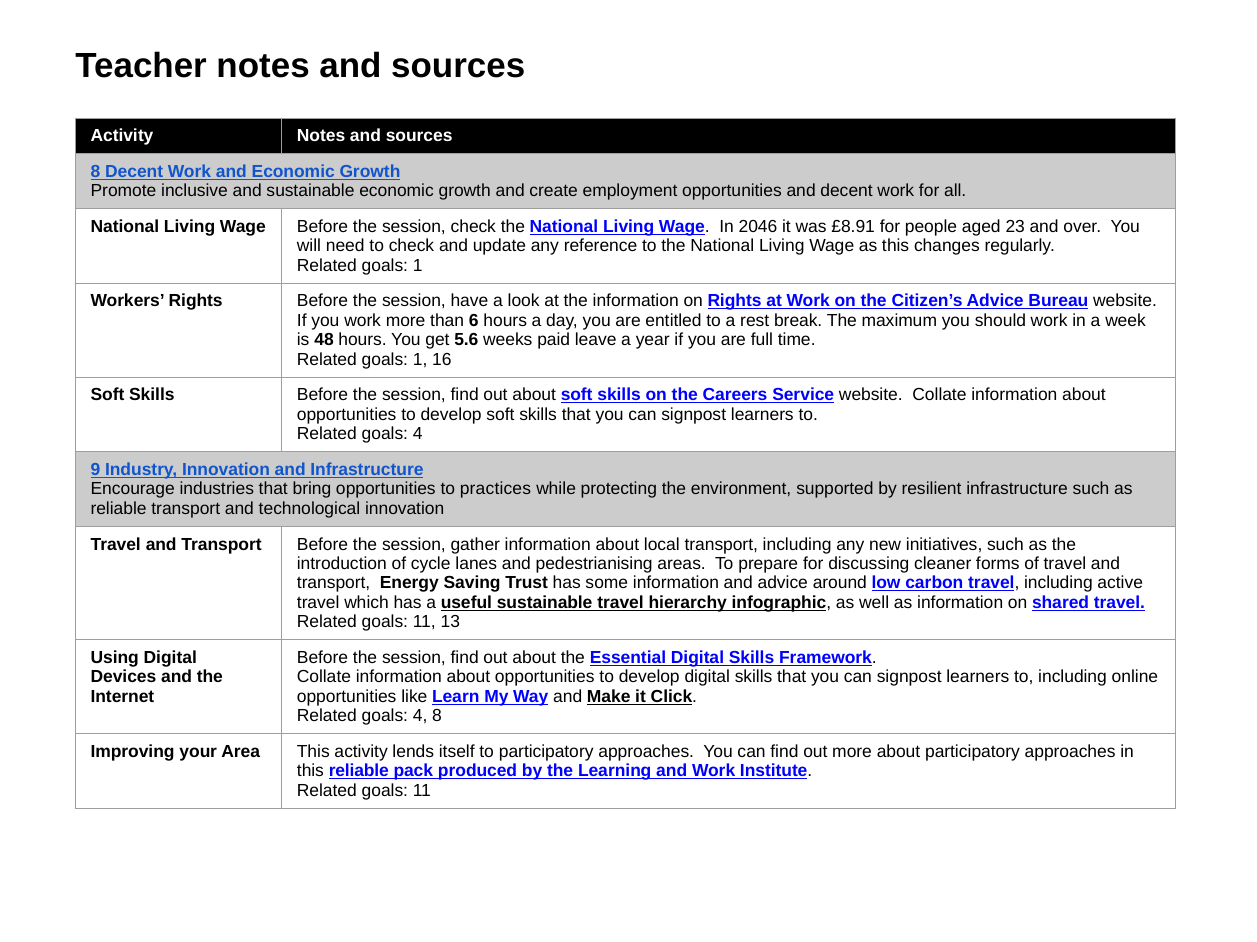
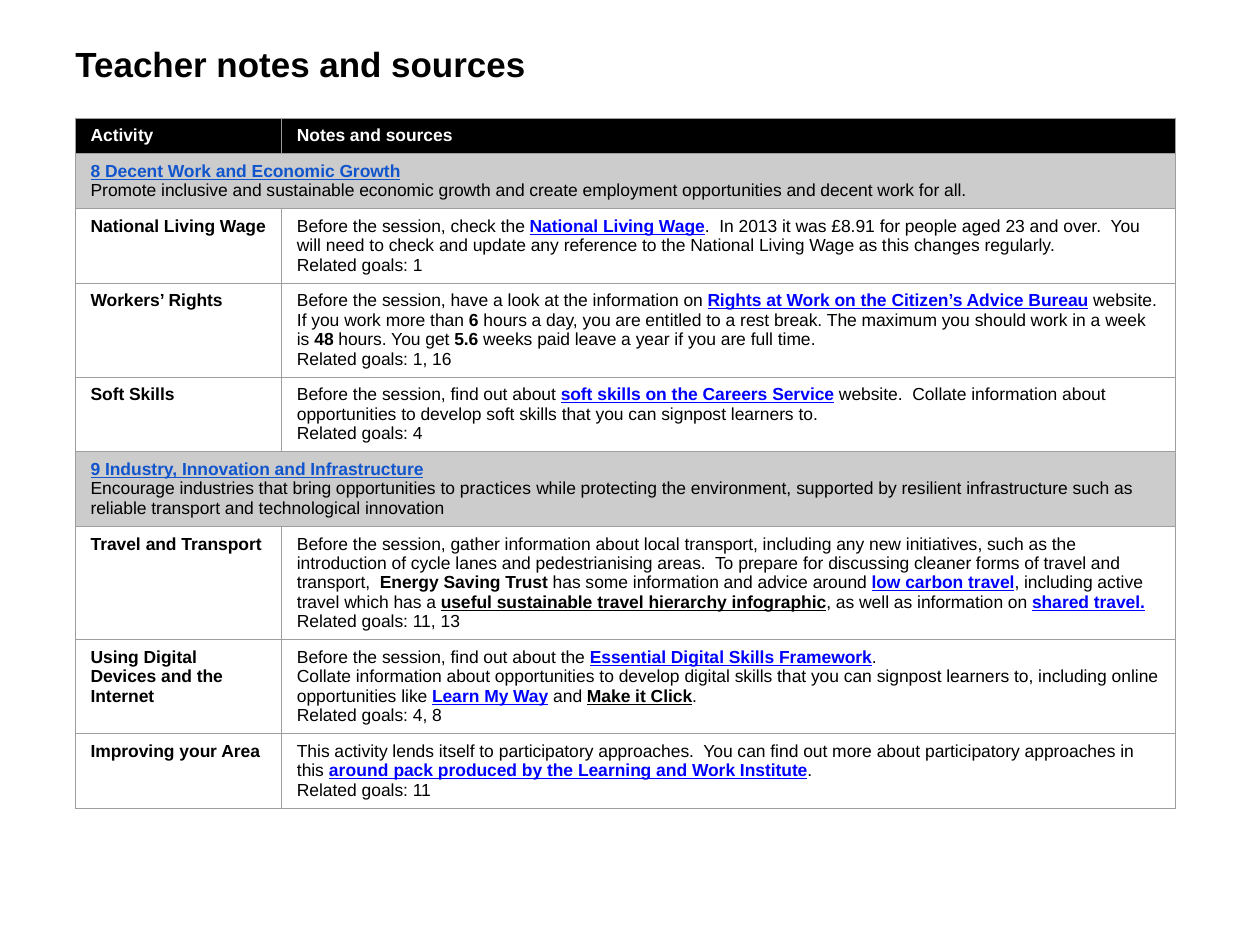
2046: 2046 -> 2013
this reliable: reliable -> around
